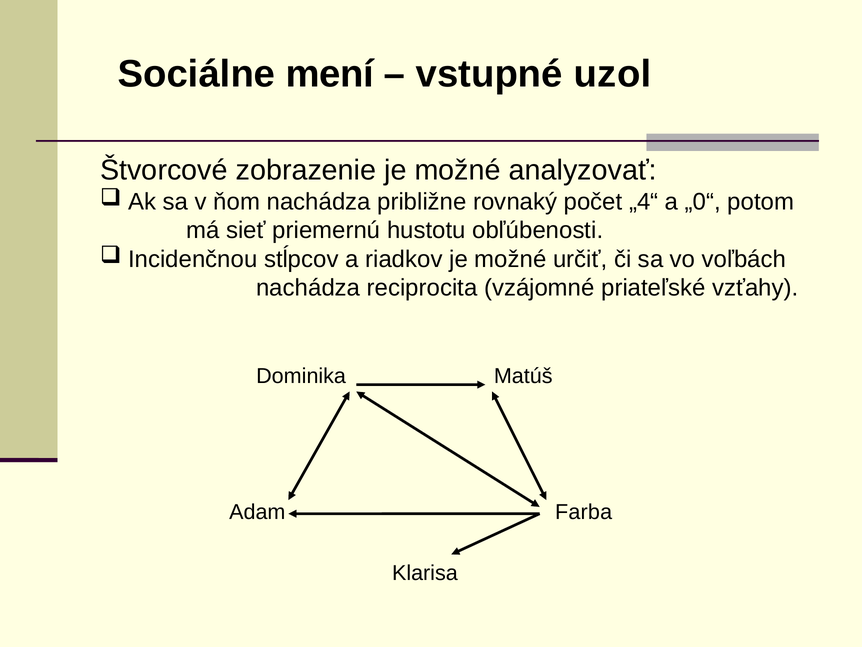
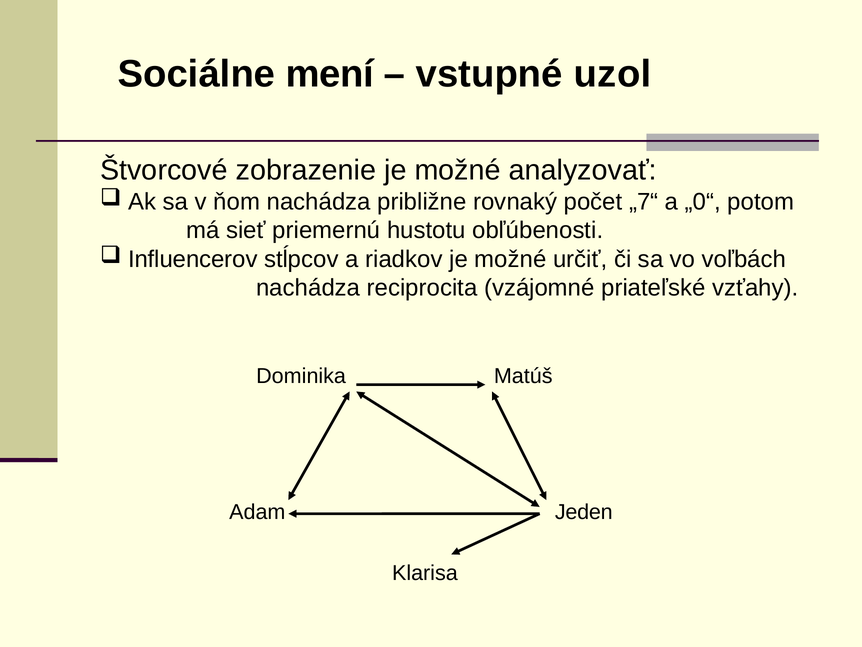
„4“: „4“ -> „7“
Incidenčnou: Incidenčnou -> Influencerov
Farba: Farba -> Jeden
